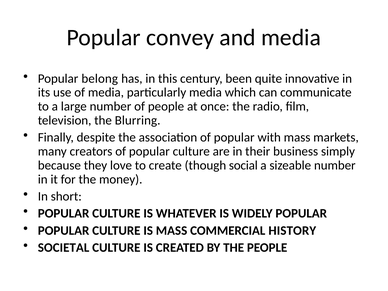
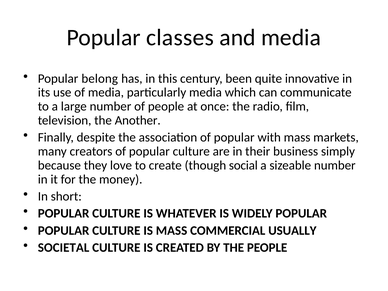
convey: convey -> classes
Blurring: Blurring -> Another
HISTORY: HISTORY -> USUALLY
